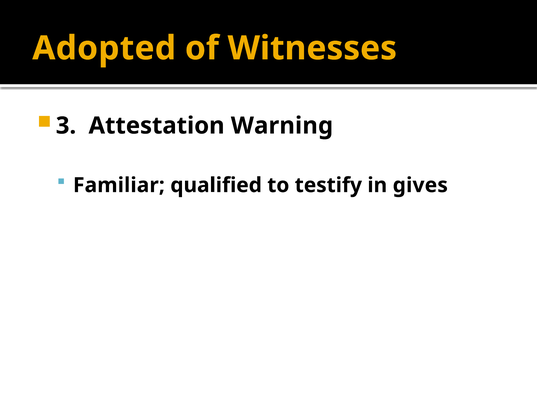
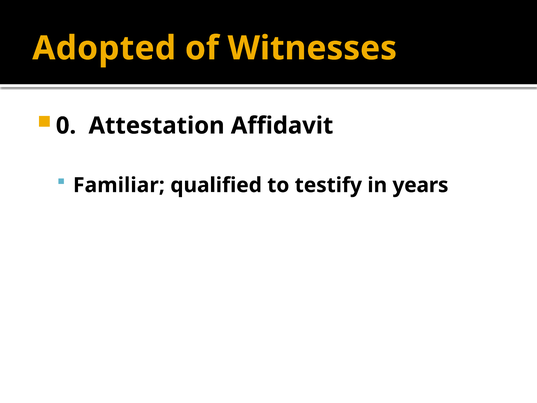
3: 3 -> 0
Warning: Warning -> Affidavit
gives: gives -> years
